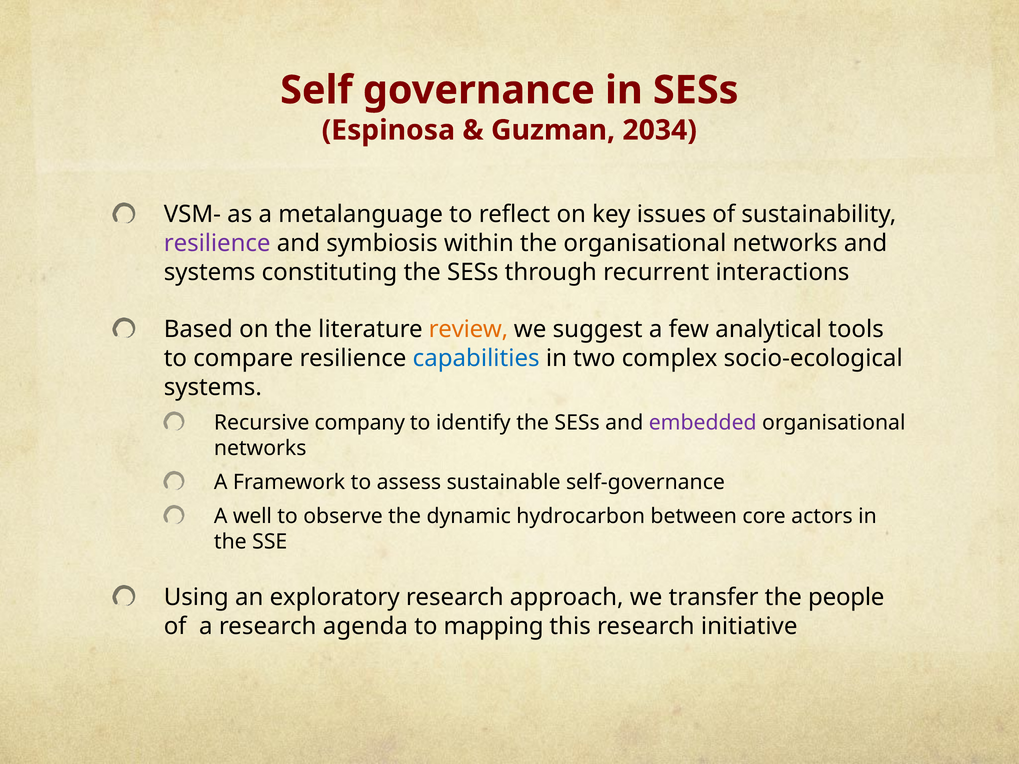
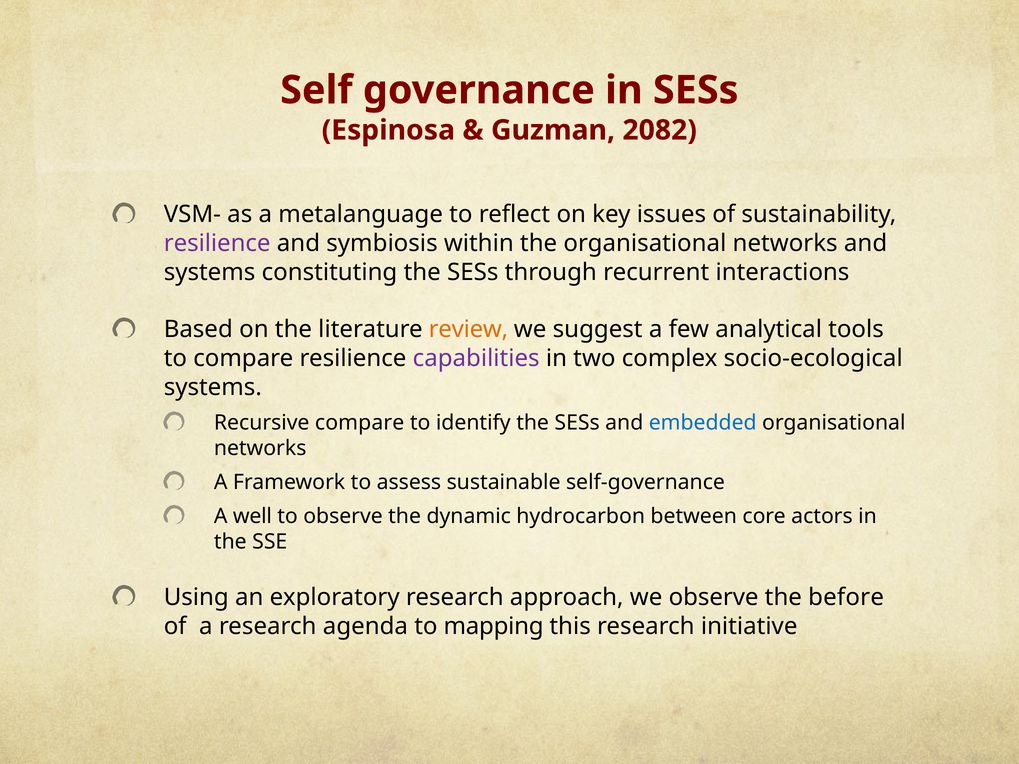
2034: 2034 -> 2082
capabilities colour: blue -> purple
Recursive company: company -> compare
embedded colour: purple -> blue
we transfer: transfer -> observe
people: people -> before
